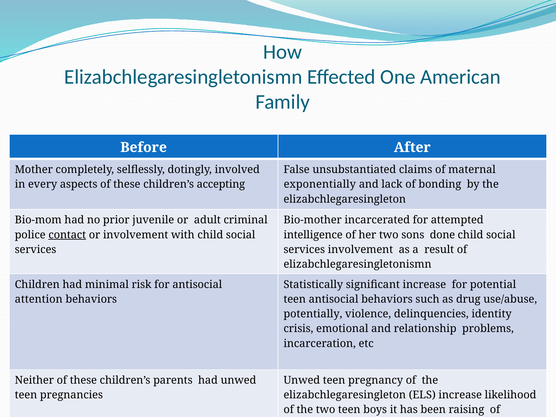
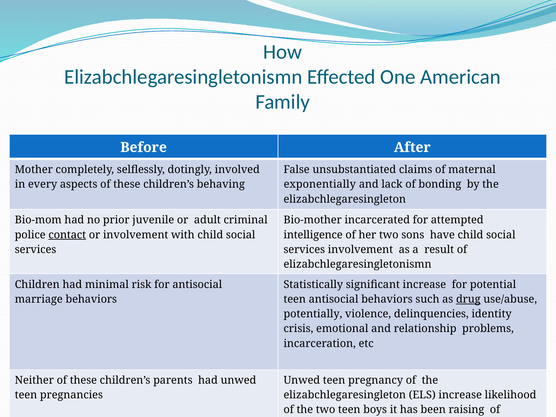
accepting: accepting -> behaving
done: done -> have
attention: attention -> marriage
drug underline: none -> present
